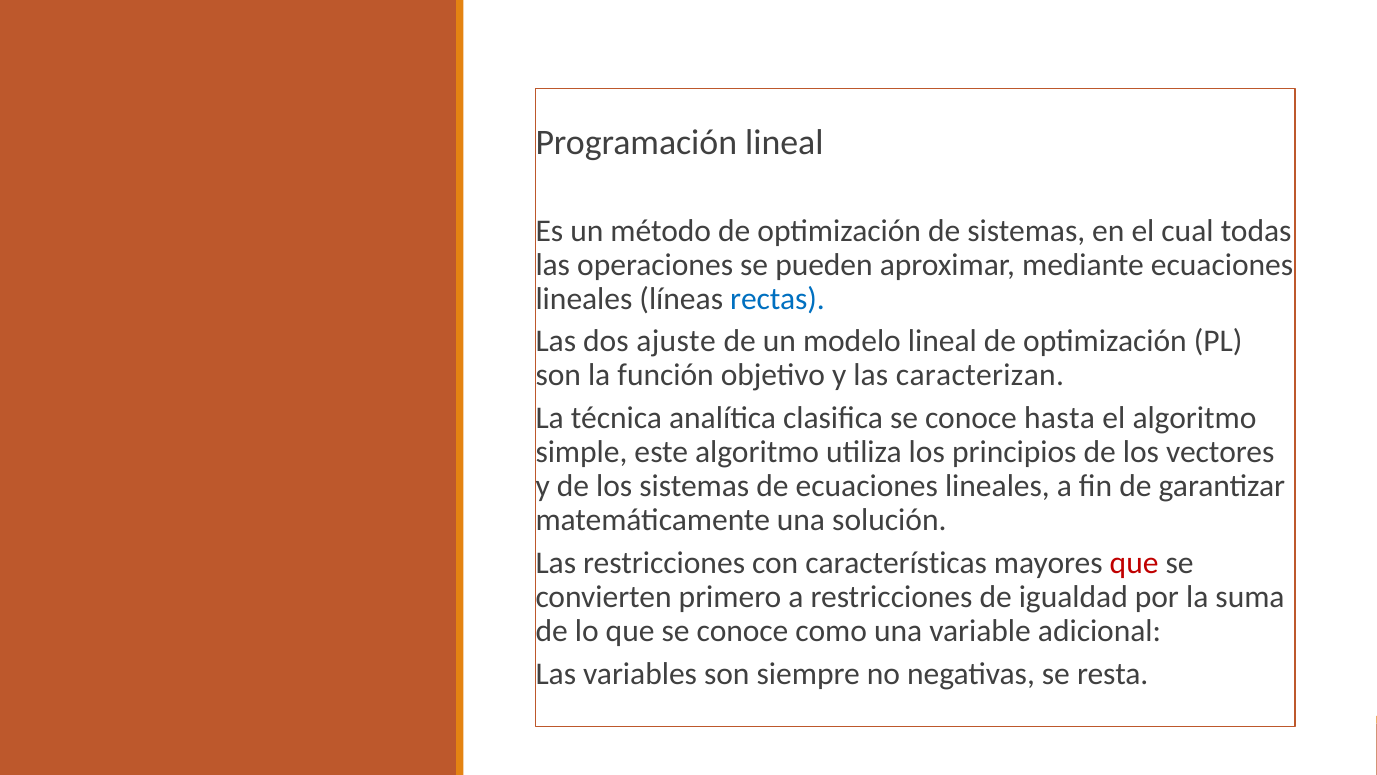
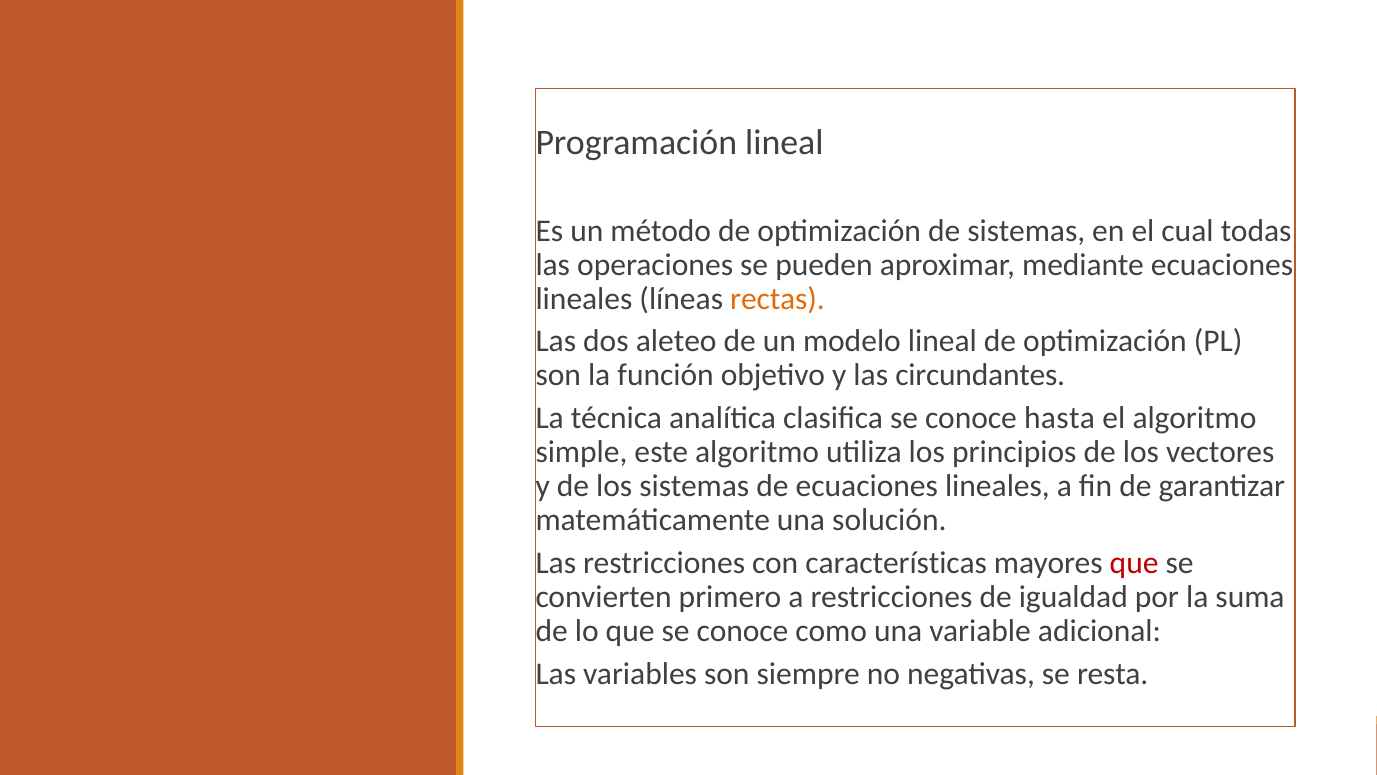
rectas colour: blue -> orange
ajuste: ajuste -> aleteo
caracterizan: caracterizan -> circundantes
